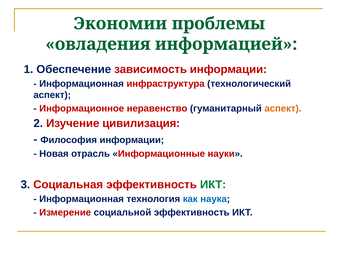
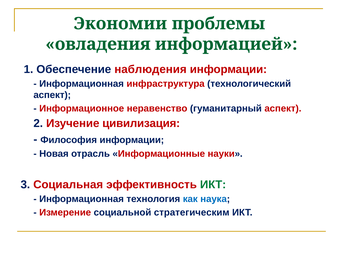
зависимость: зависимость -> наблюдения
аспект at (283, 109) colour: orange -> red
социальной эффективность: эффективность -> стратегическим
